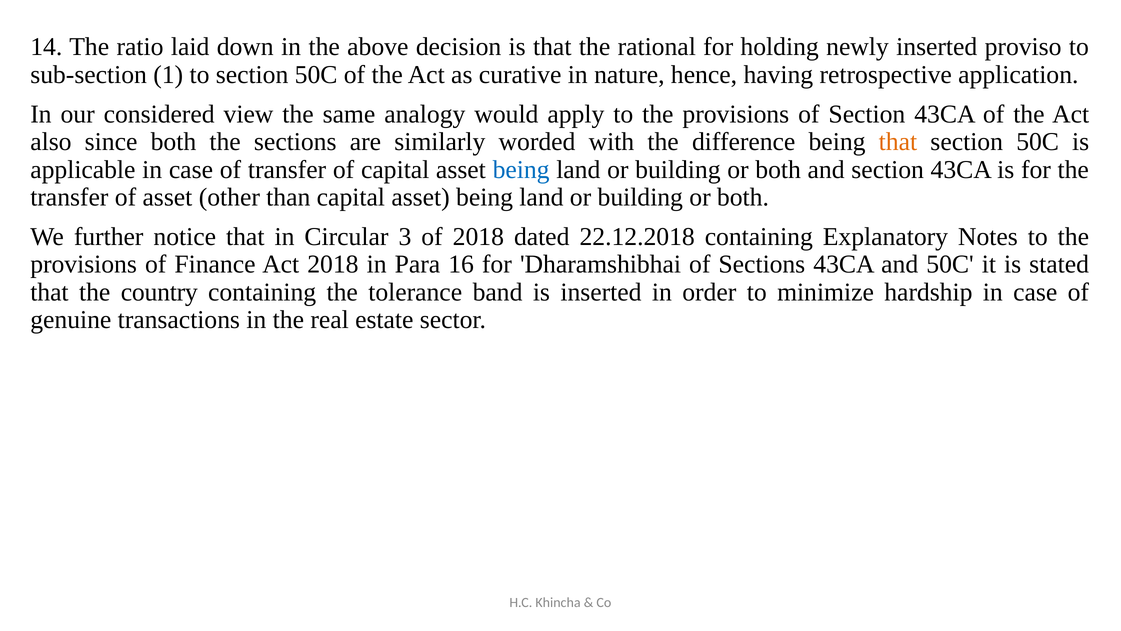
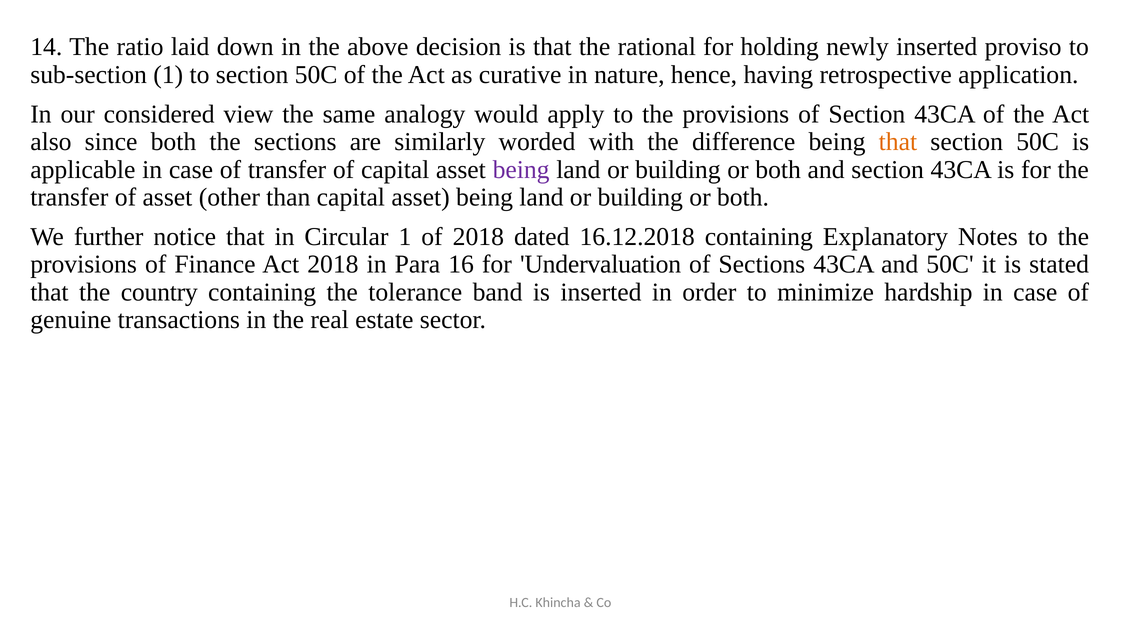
being at (521, 169) colour: blue -> purple
Circular 3: 3 -> 1
22.12.2018: 22.12.2018 -> 16.12.2018
Dharamshibhai: Dharamshibhai -> Undervaluation
